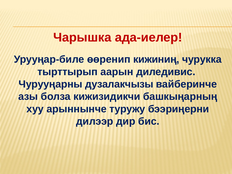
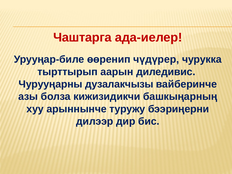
Чарышка: Чарышка -> Чаштарга
кижиниң: кижиниң -> чүдүрер
